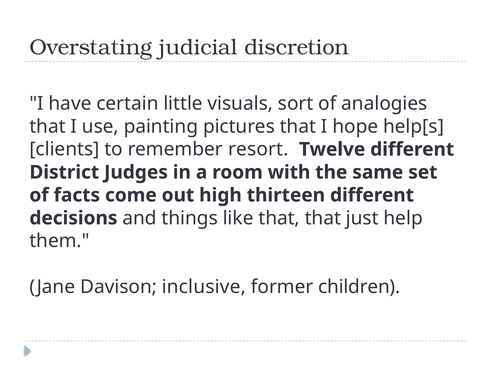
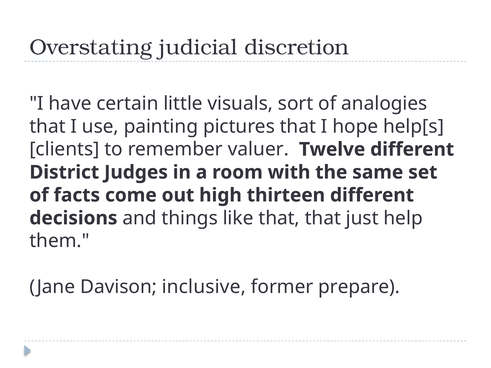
resort: resort -> valuer
children: children -> prepare
